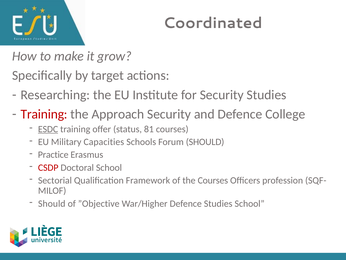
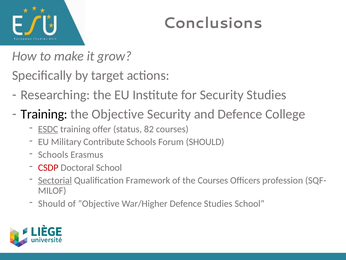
Coordinated: Coordinated -> Conclusions
Training at (44, 114) colour: red -> black
Approach: Approach -> Objective
81: 81 -> 82
Capacities: Capacities -> Contribute
Practice at (53, 154): Practice -> Schools
Sectorial underline: none -> present
